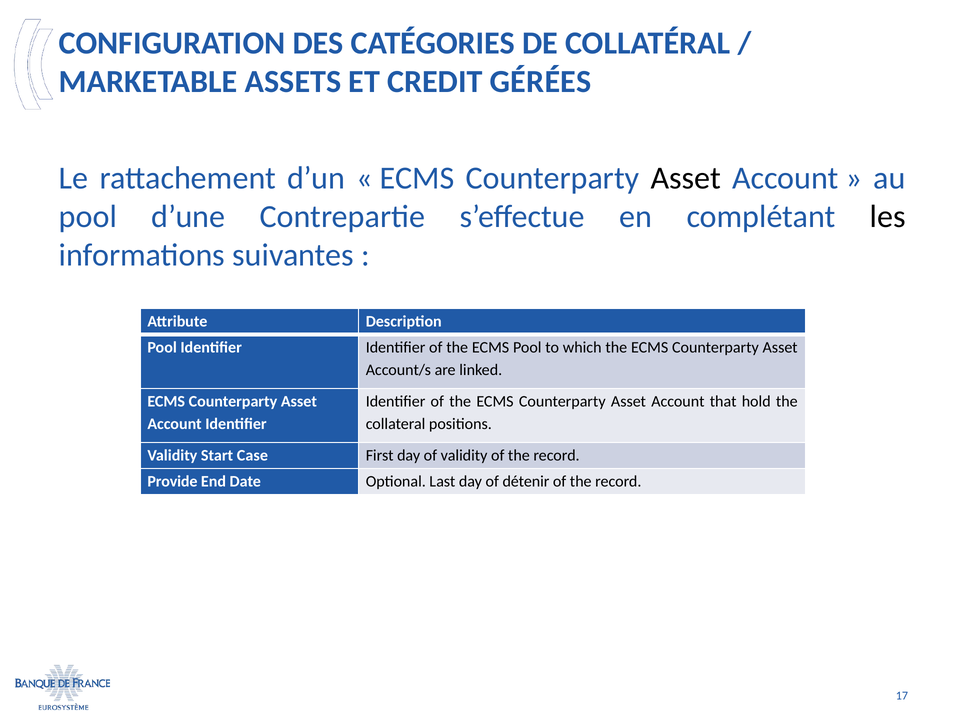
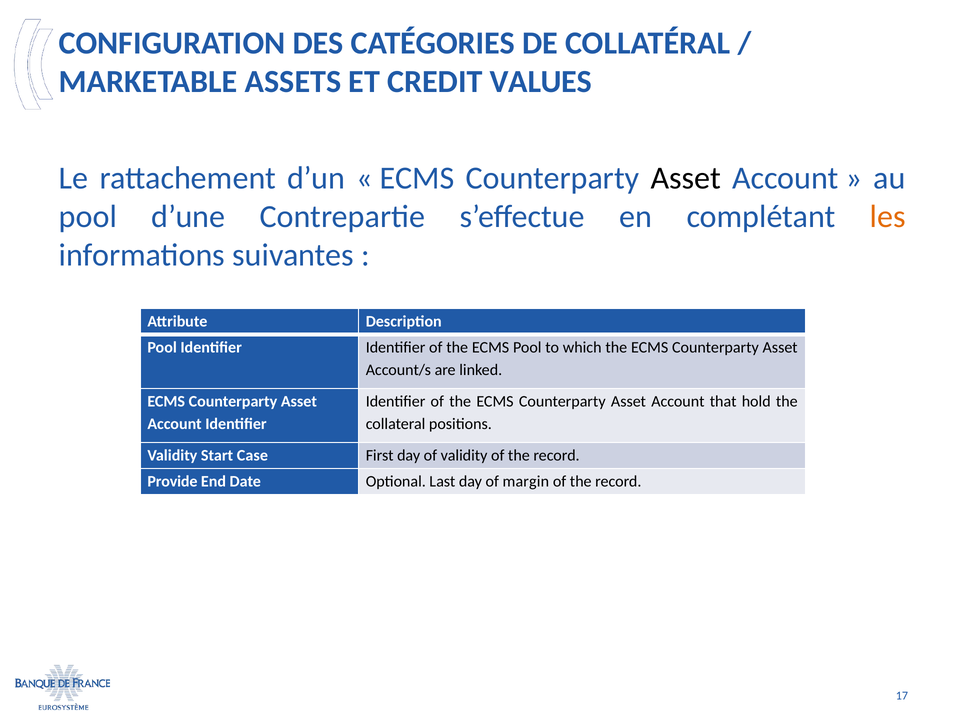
GÉRÉES: GÉRÉES -> VALUES
les colour: black -> orange
détenir: détenir -> margin
